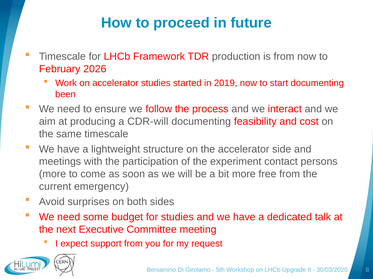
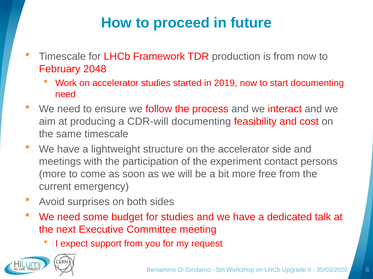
2026: 2026 -> 2048
been at (65, 95): been -> need
